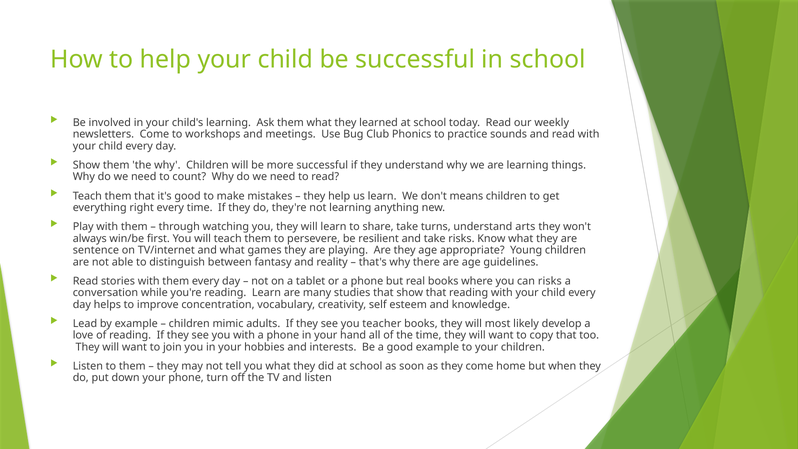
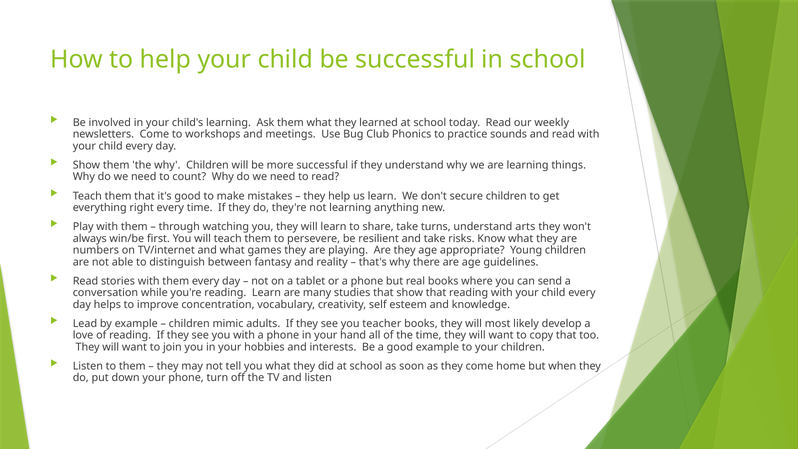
means: means -> secure
sentence: sentence -> numbers
can risks: risks -> send
